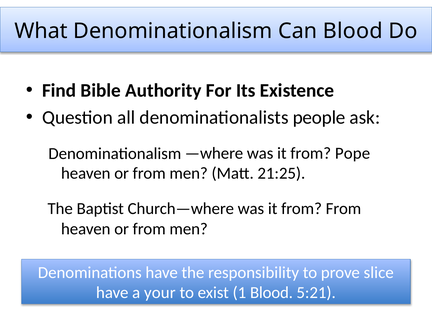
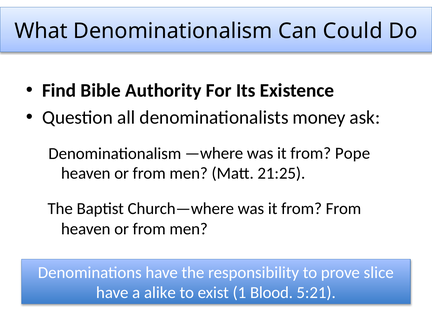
Can Blood: Blood -> Could
people: people -> money
your: your -> alike
